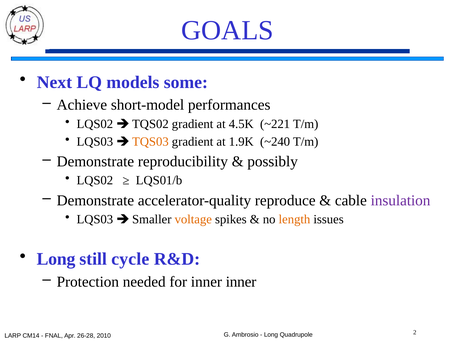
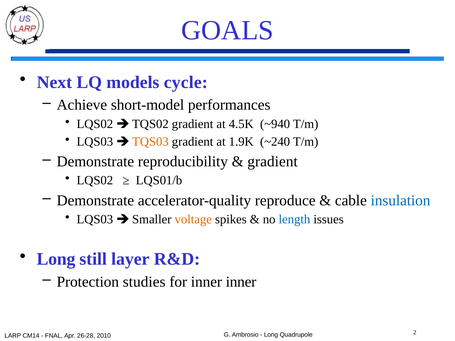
some: some -> cycle
~221: ~221 -> ~940
possibly at (273, 162): possibly -> gradient
insulation colour: purple -> blue
length colour: orange -> blue
cycle: cycle -> layer
needed: needed -> studies
